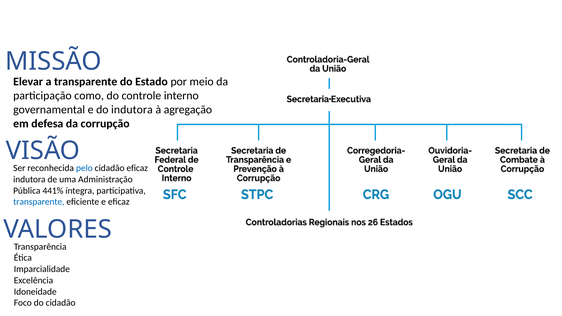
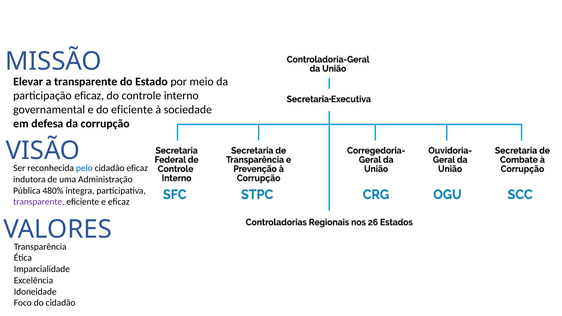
participação como: como -> eficaz
do indutora: indutora -> eficiente
agregação: agregação -> sociedade
441%: 441% -> 480%
transparente at (39, 202) colour: blue -> purple
